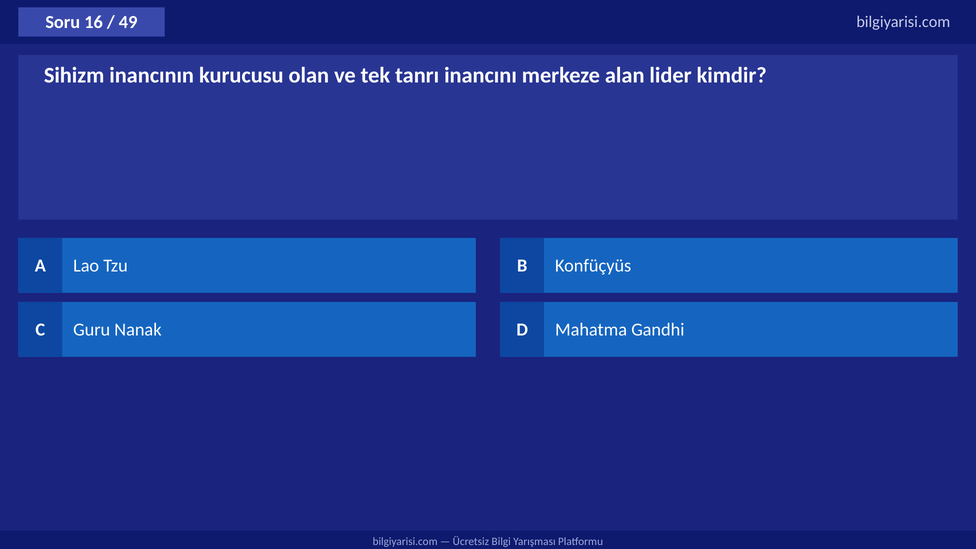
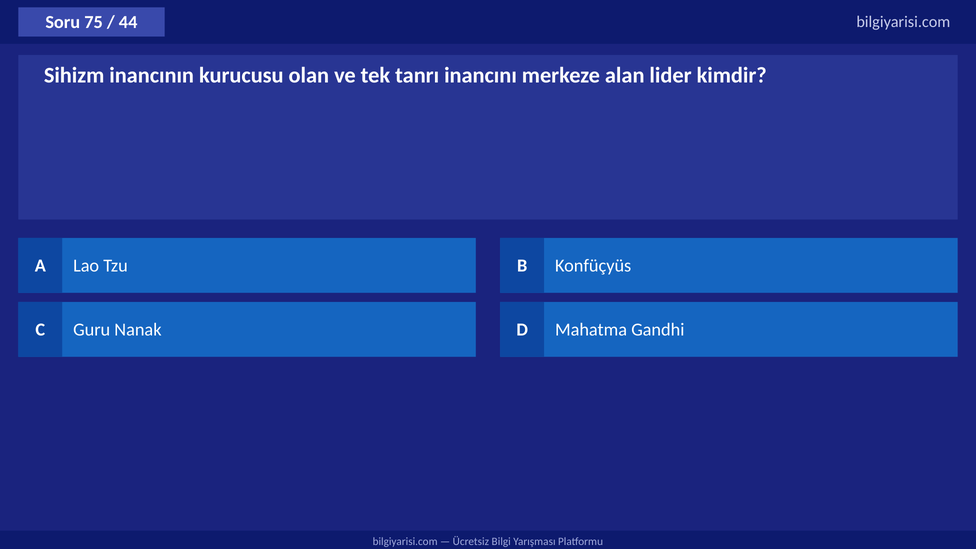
16: 16 -> 75
49: 49 -> 44
